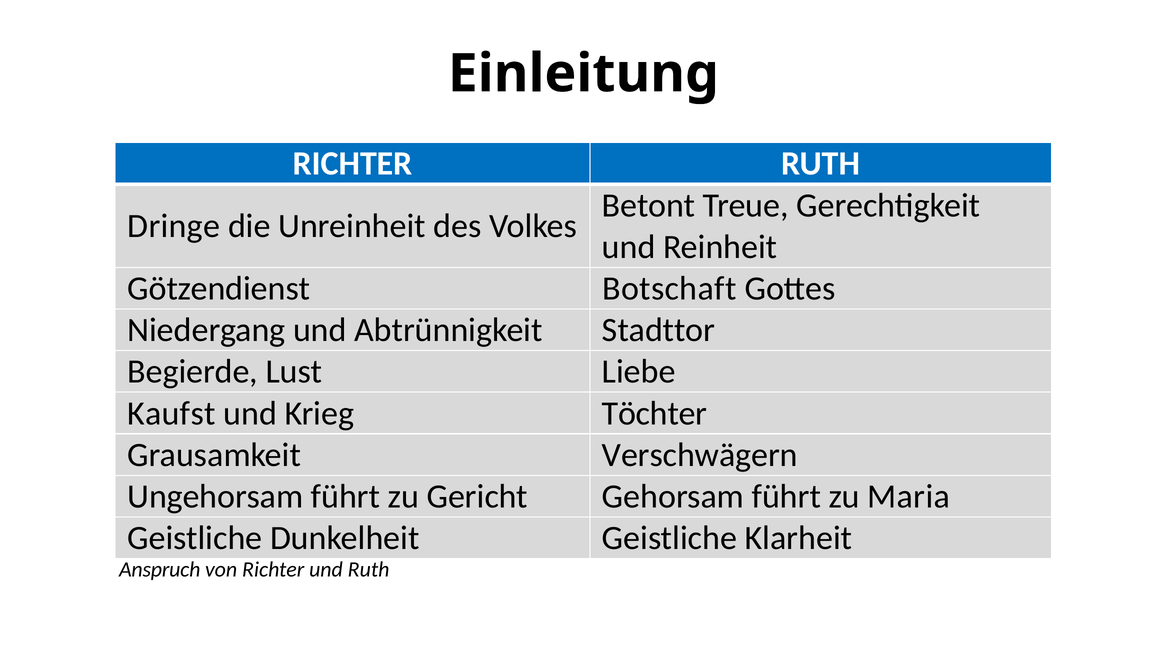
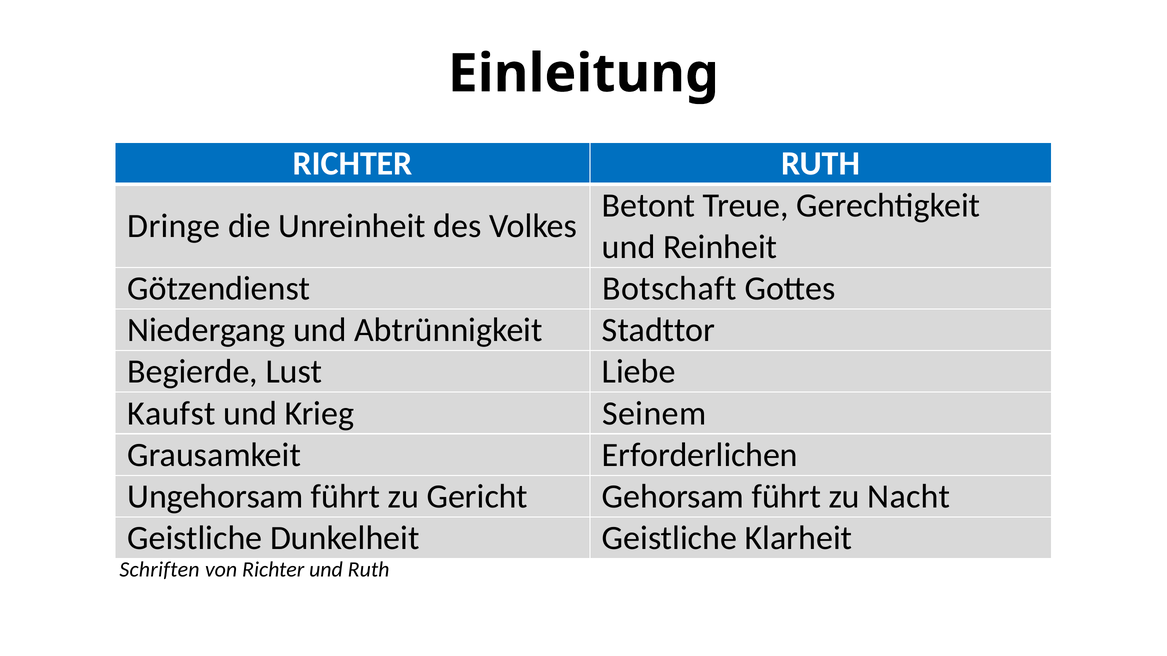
Töchter: Töchter -> Seinem
Verschwägern: Verschwägern -> Erforderlichen
Maria: Maria -> Nacht
Anspruch: Anspruch -> Schriften
